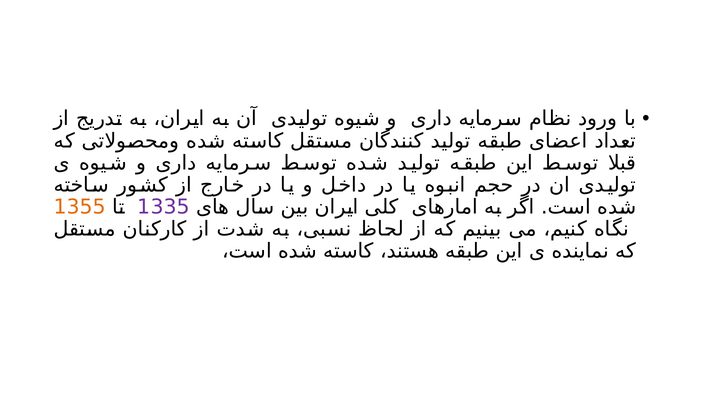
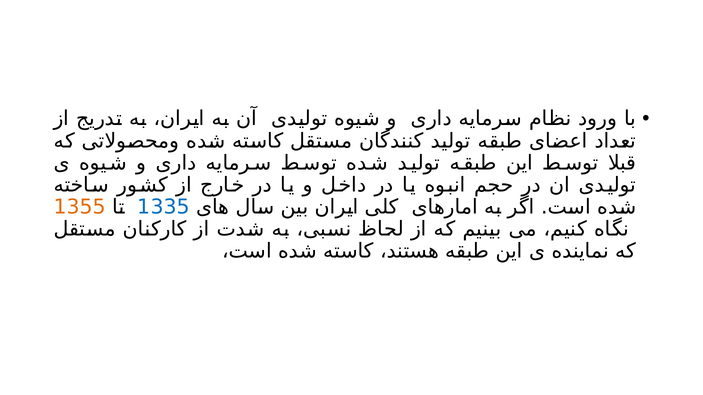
1335 colour: purple -> blue
